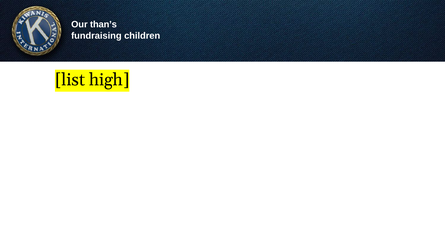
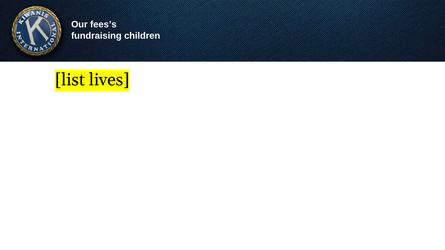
than’s: than’s -> fees’s
high: high -> lives
